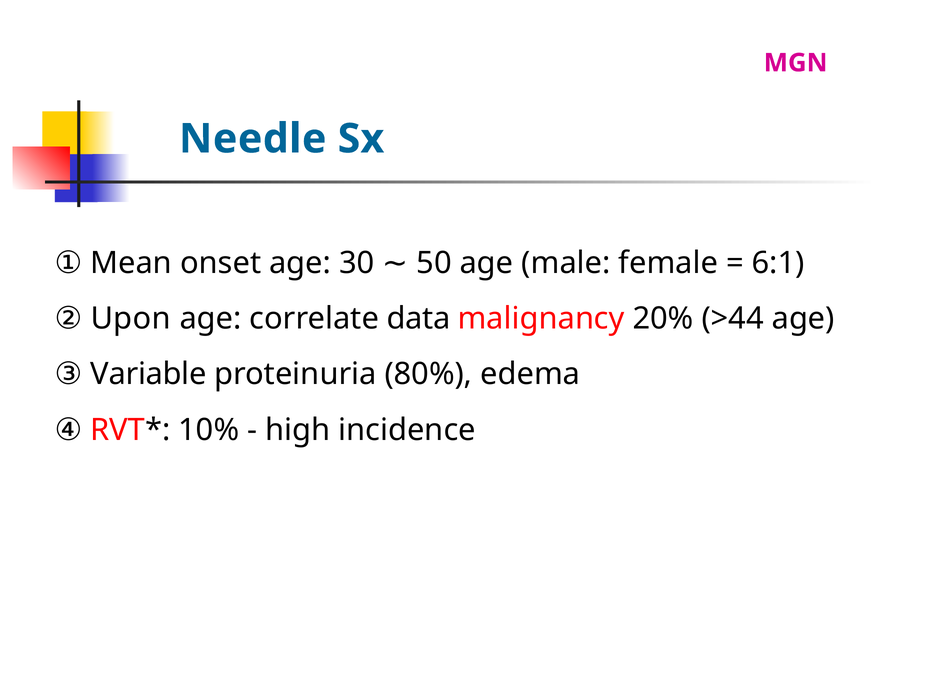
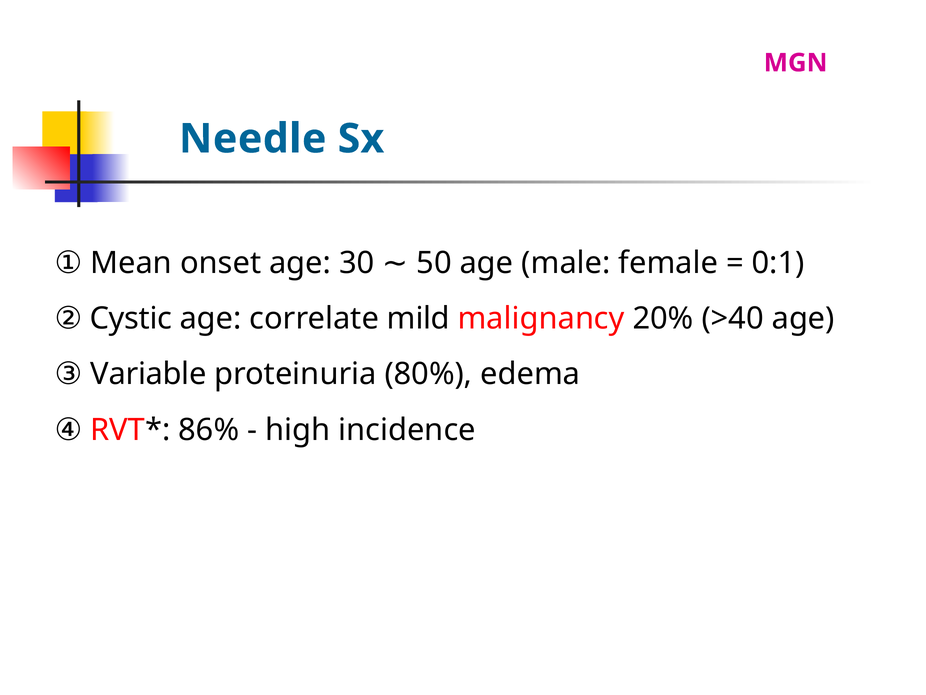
6:1: 6:1 -> 0:1
Upon: Upon -> Cystic
data: data -> mild
>44: >44 -> >40
10%: 10% -> 86%
